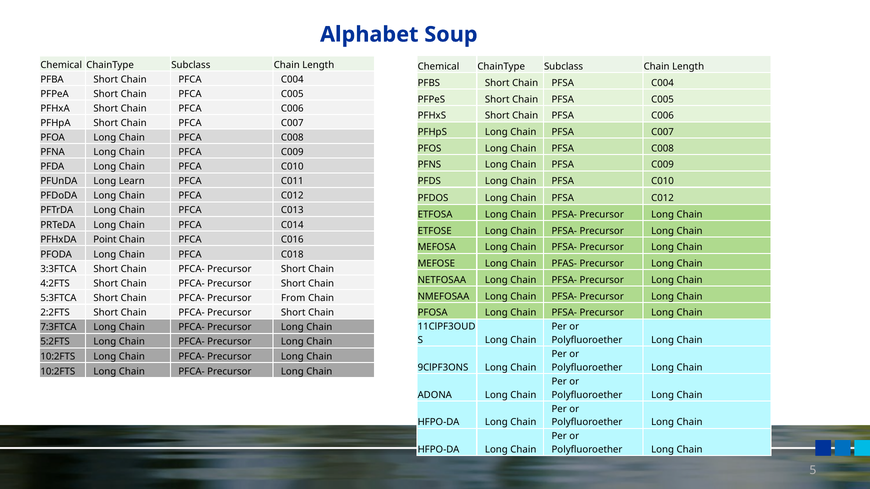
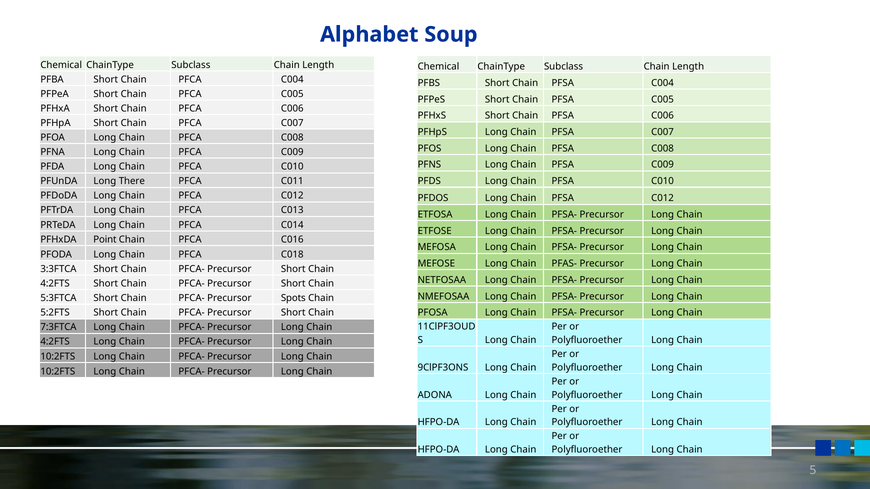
Learn: Learn -> There
From: From -> Spots
2:2FTS: 2:2FTS -> 5:2FTS
5:2FTS at (55, 342): 5:2FTS -> 4:2FTS
